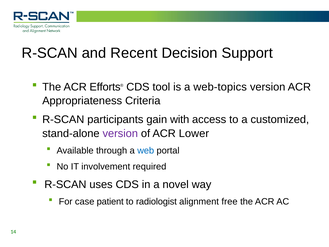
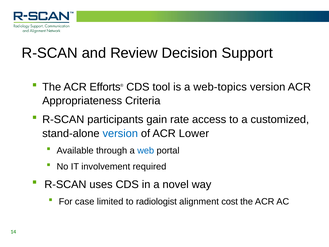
Recent: Recent -> Review
with: with -> rate
version at (120, 133) colour: purple -> blue
patient: patient -> limited
free: free -> cost
